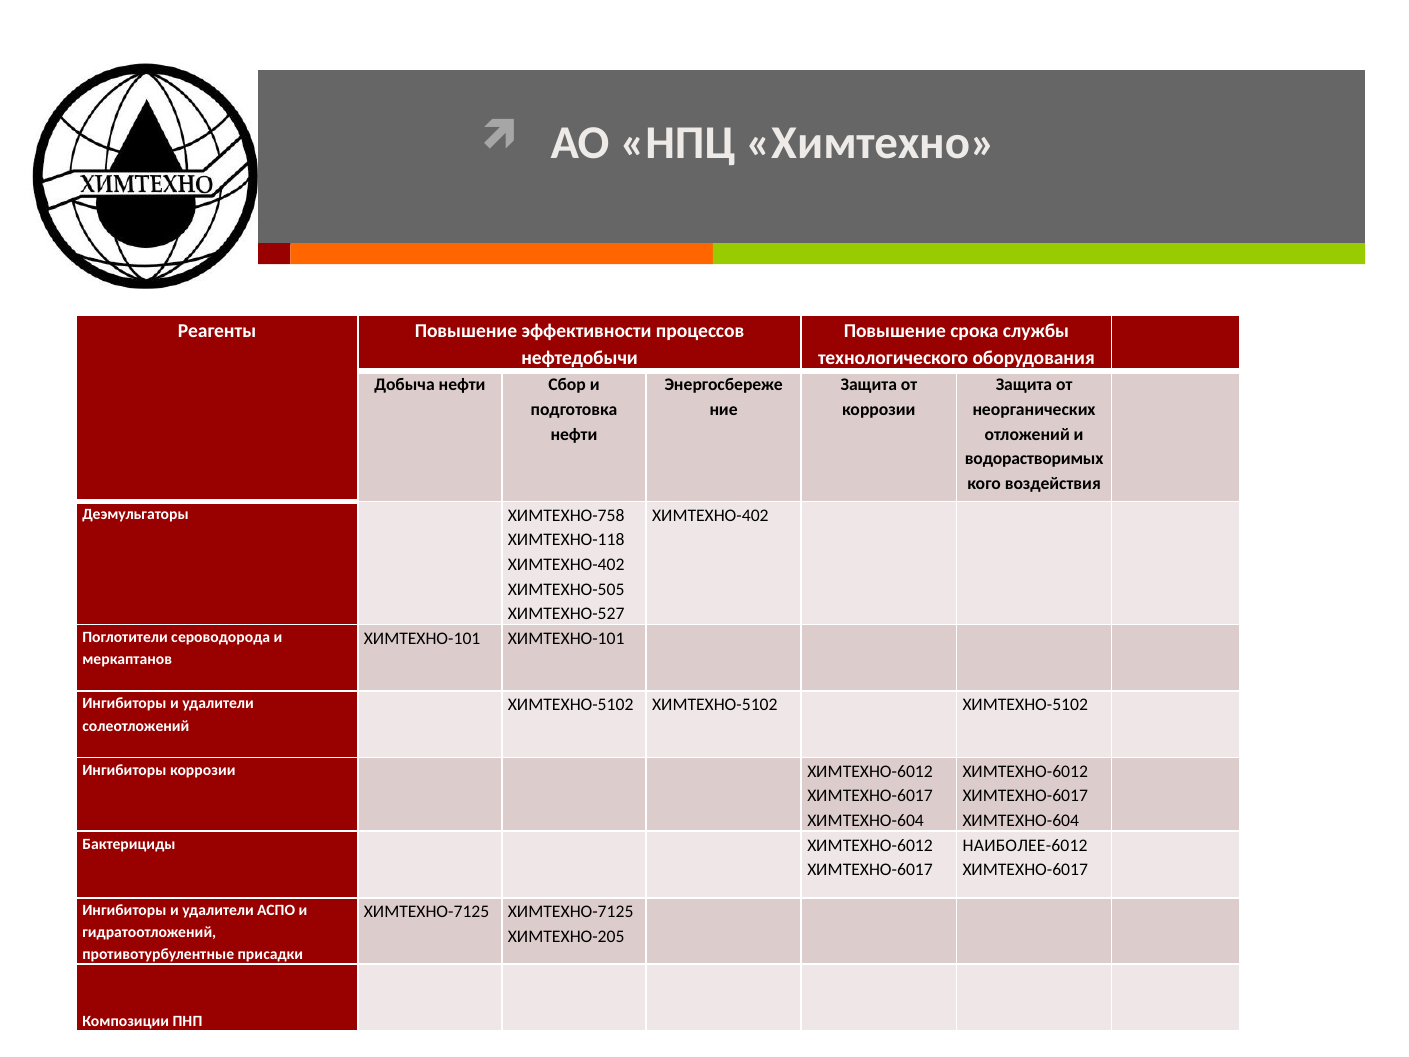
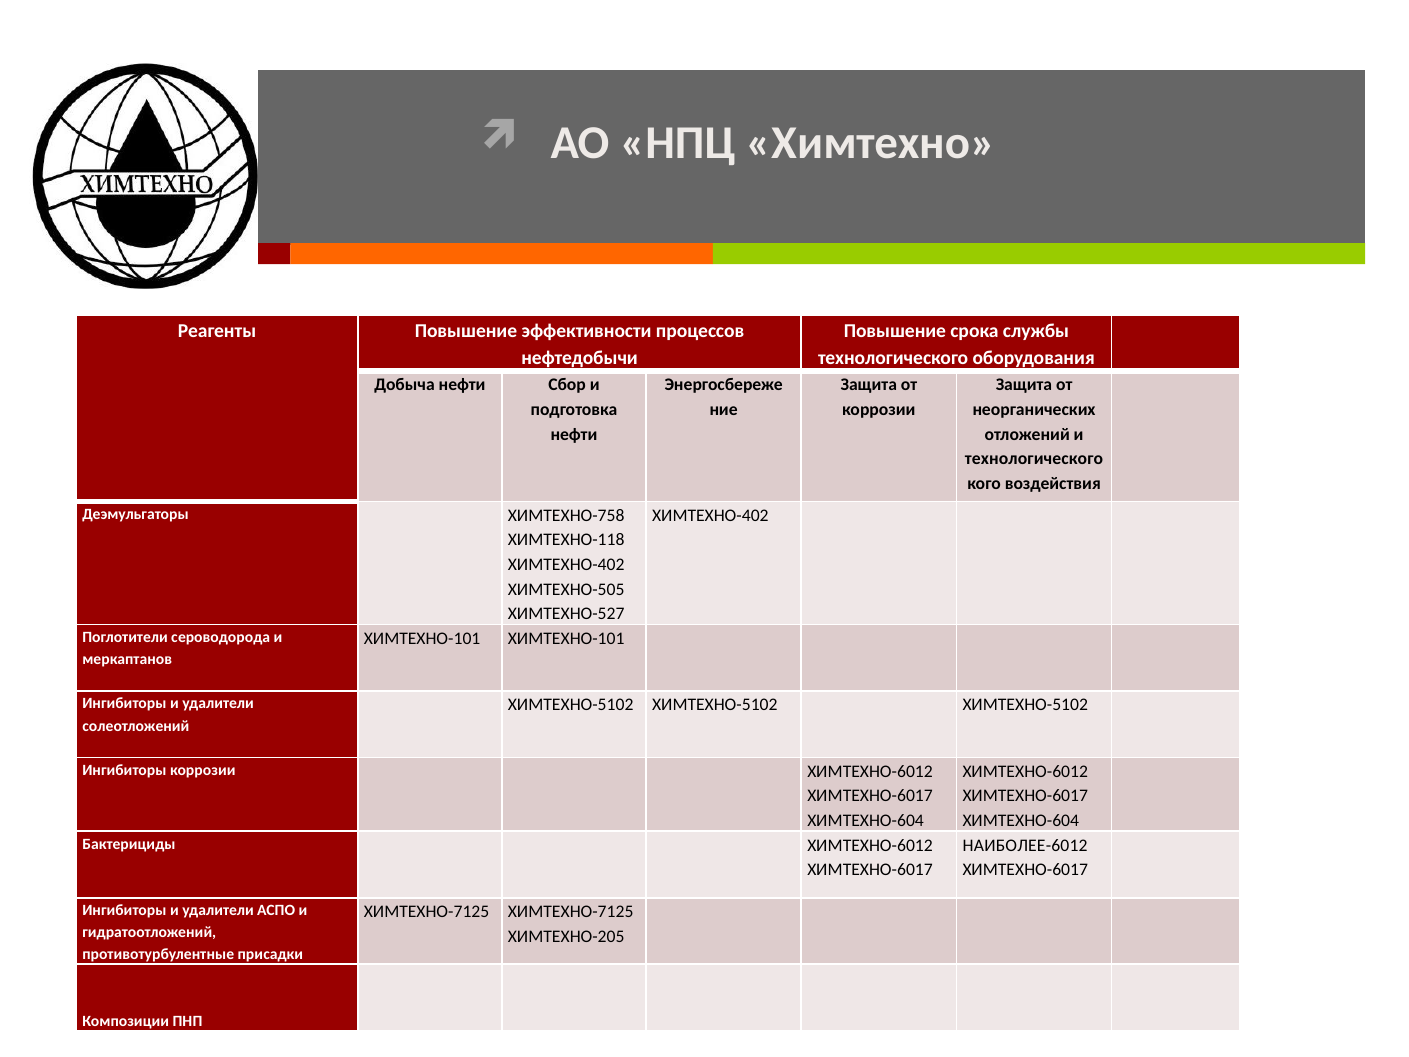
водорастворимых at (1034, 459): водорастворимых -> технологического
